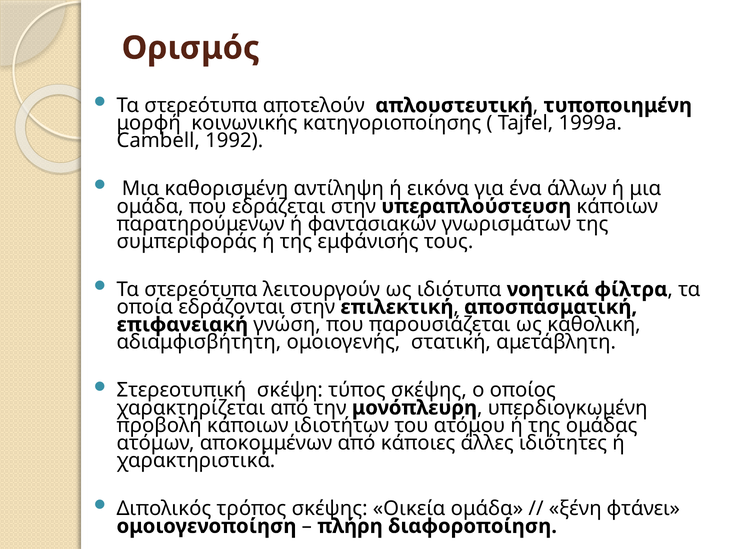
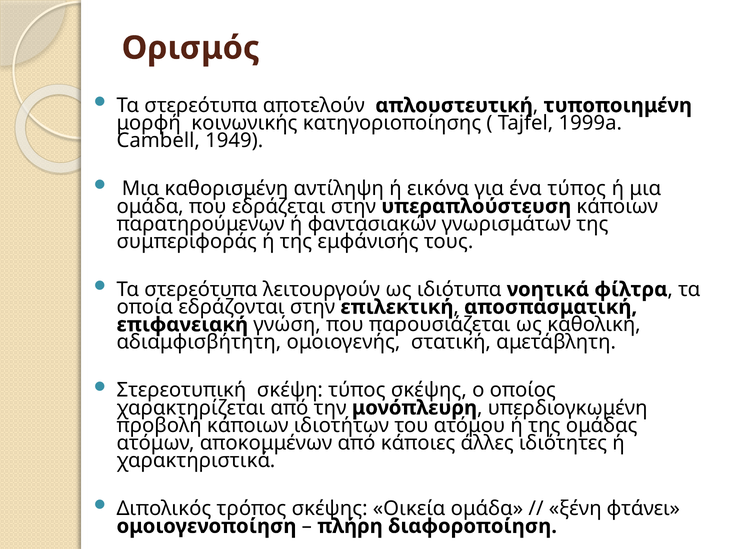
1992: 1992 -> 1949
ένα άλλων: άλλων -> τύπος
